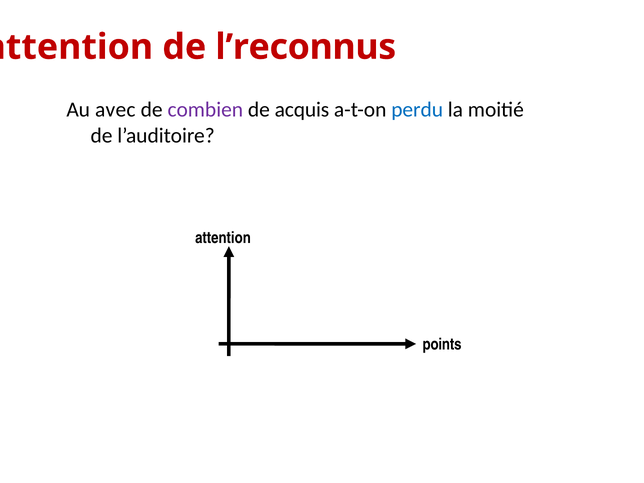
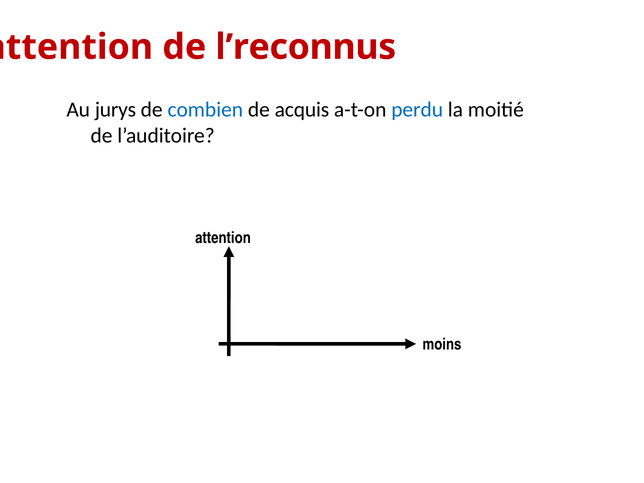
avec: avec -> jurys
combien colour: purple -> blue
points: points -> moins
